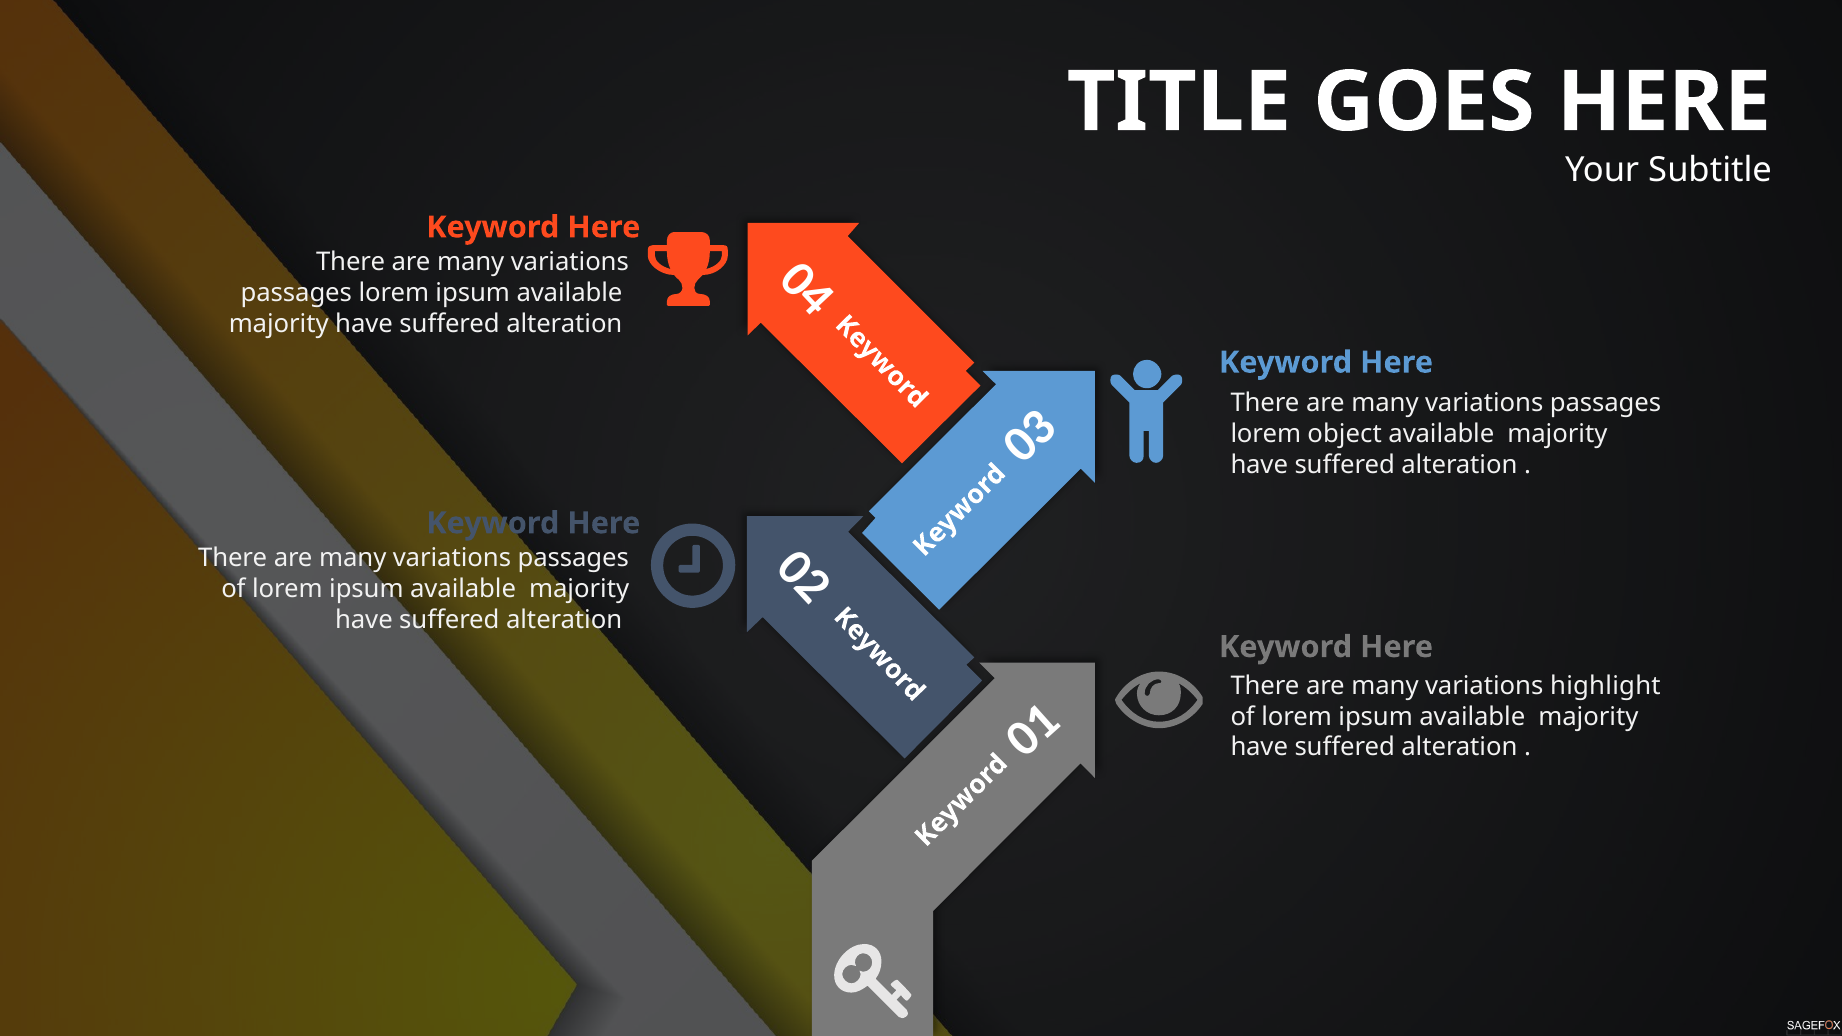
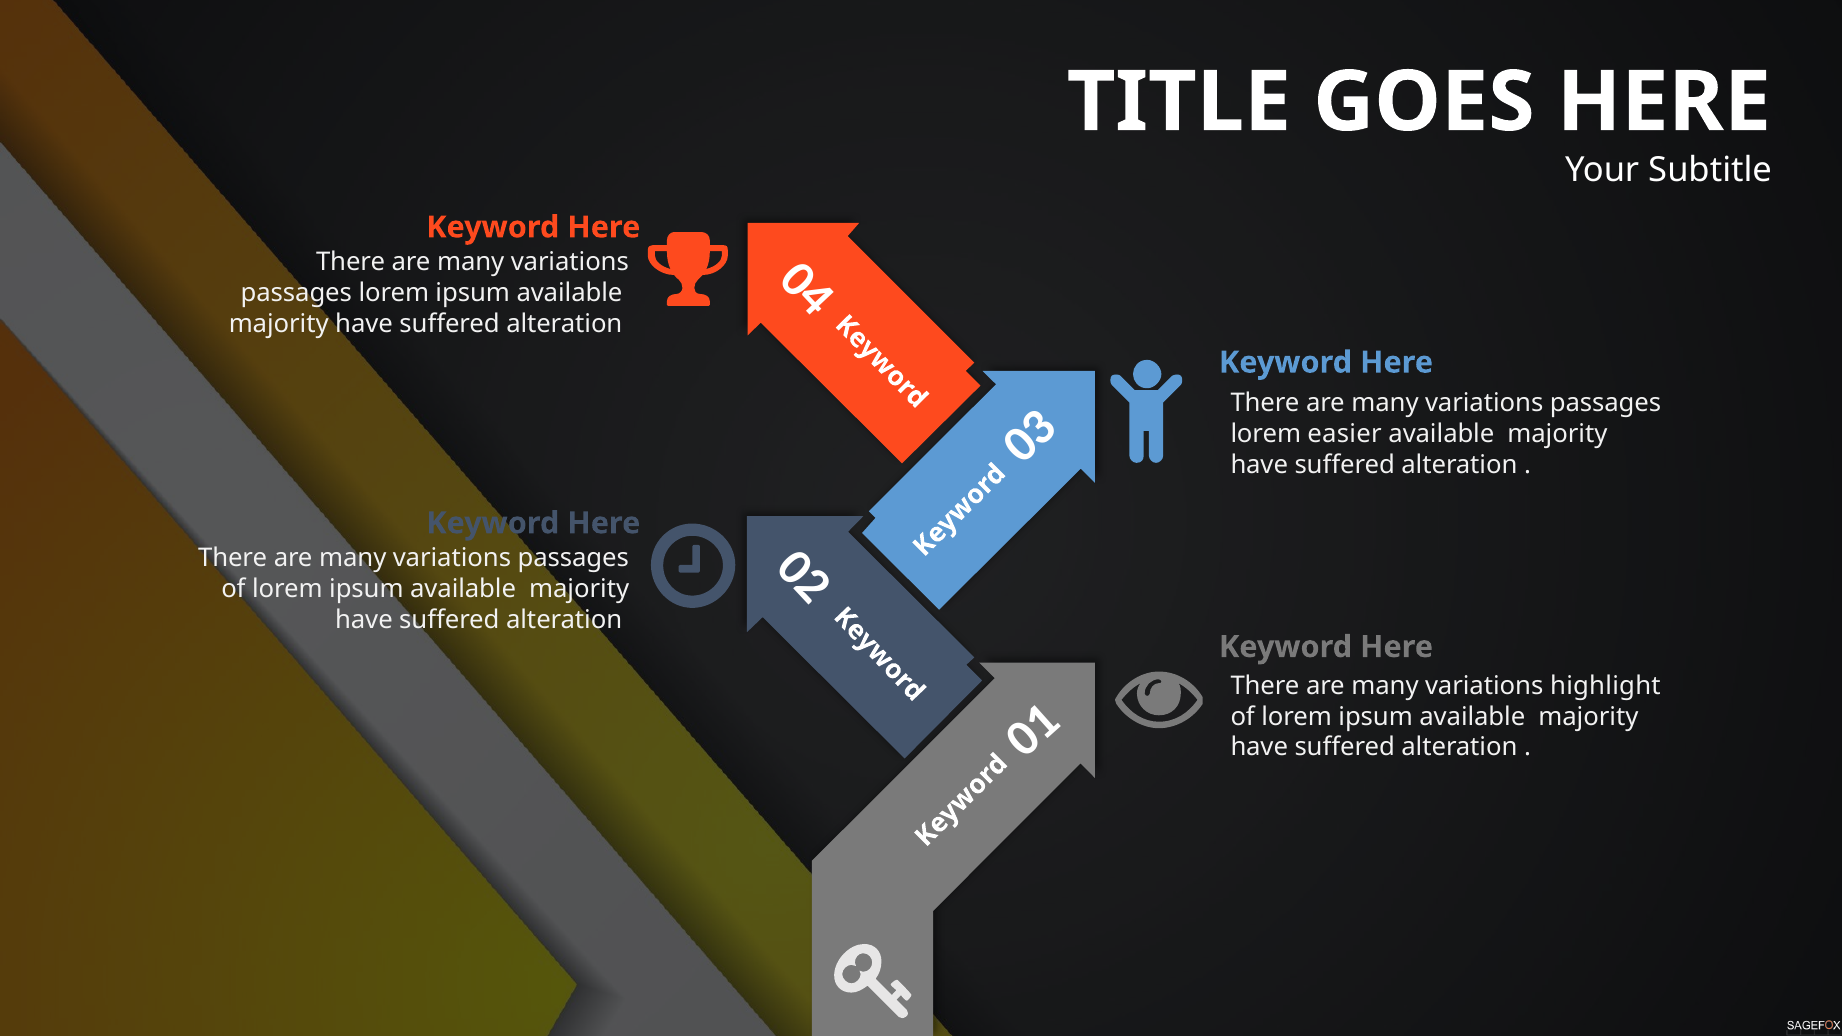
object: object -> easier
